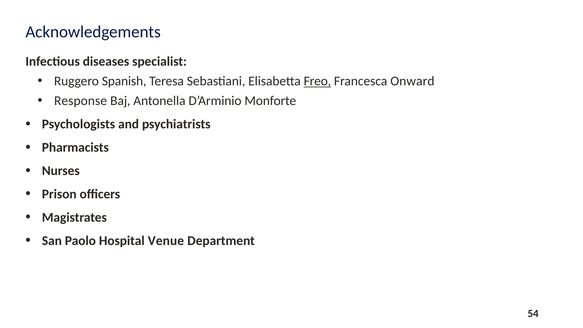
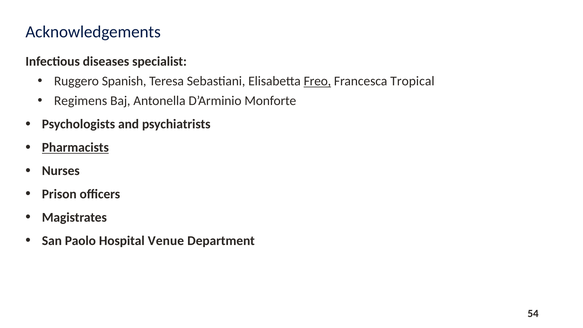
Onward: Onward -> Tropical
Response: Response -> Regimens
Pharmacists underline: none -> present
